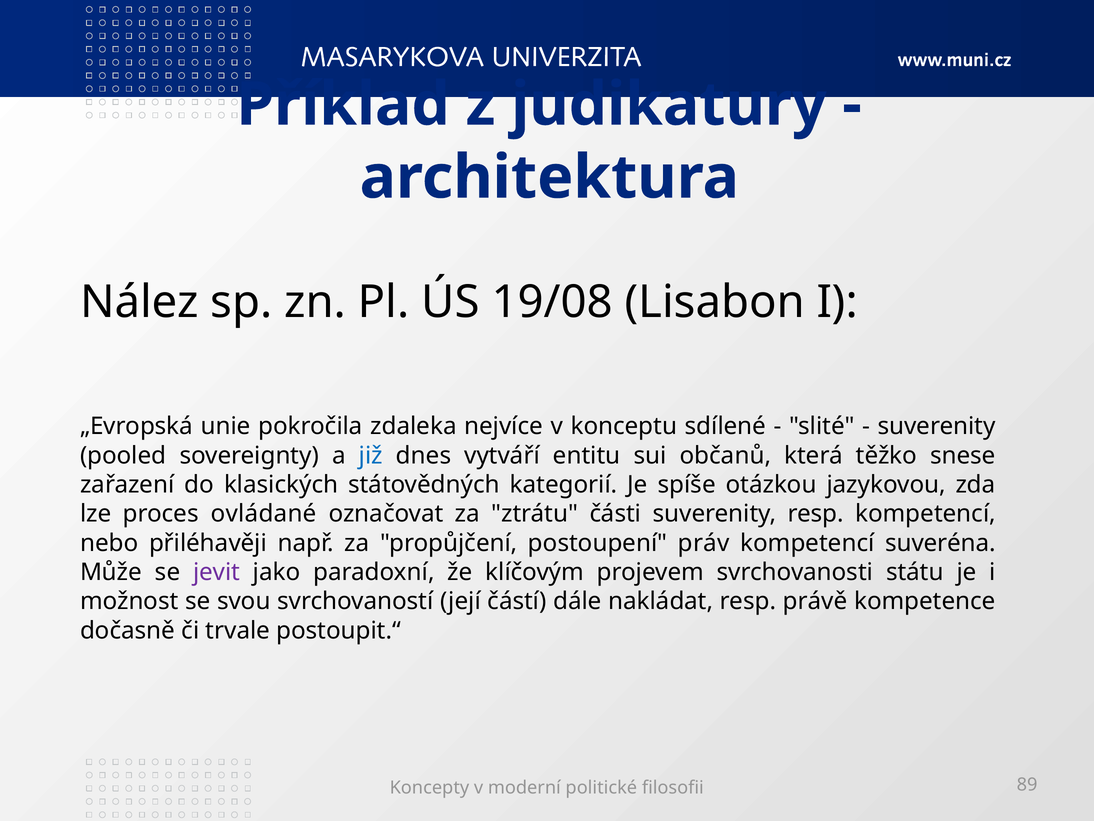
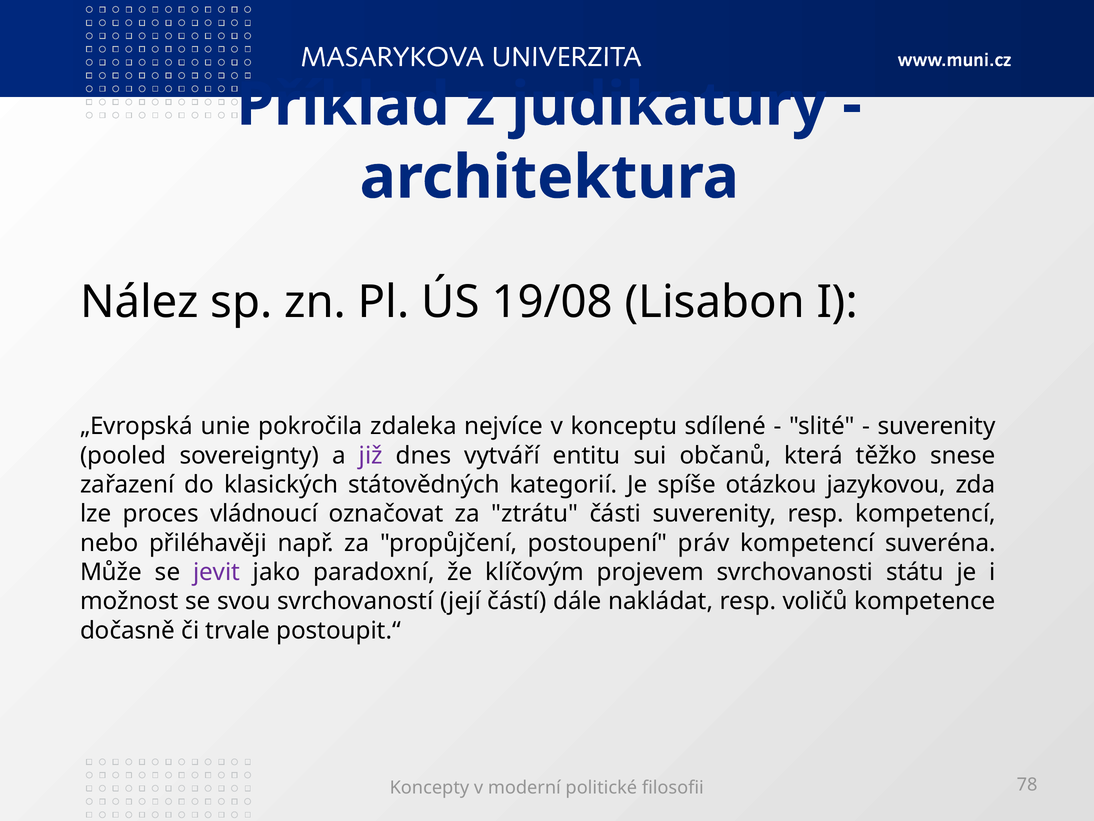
již colour: blue -> purple
ovládané: ovládané -> vládnoucí
právě: právě -> voličů
89: 89 -> 78
